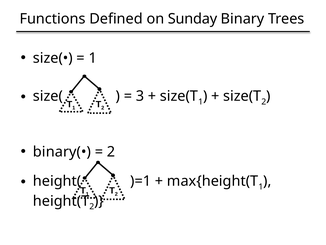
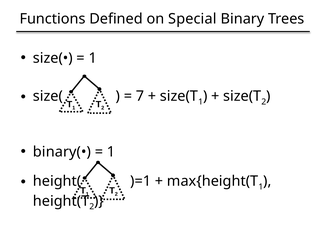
Sunday: Sunday -> Special
3: 3 -> 7
2 at (111, 152): 2 -> 1
